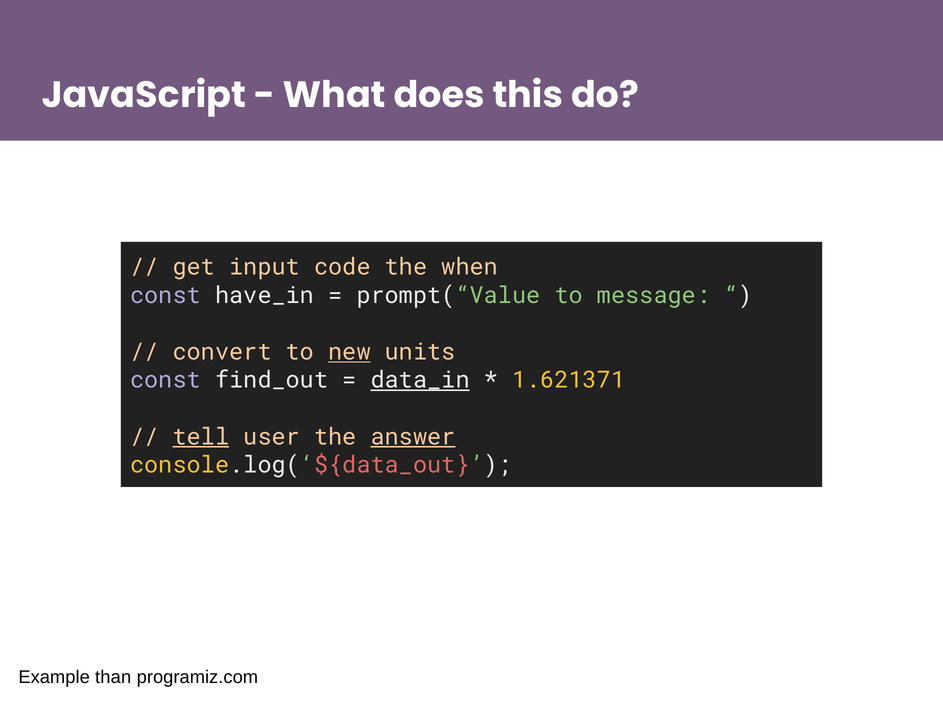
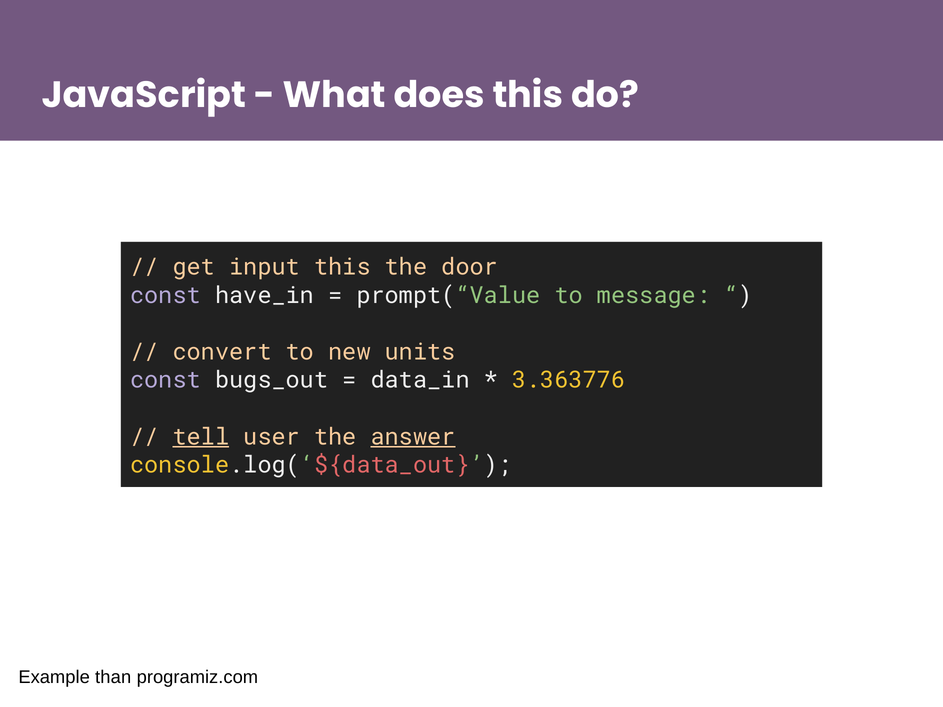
input code: code -> this
when: when -> door
new underline: present -> none
find_out: find_out -> bugs_out
data_in underline: present -> none
1.621371: 1.621371 -> 3.363776
